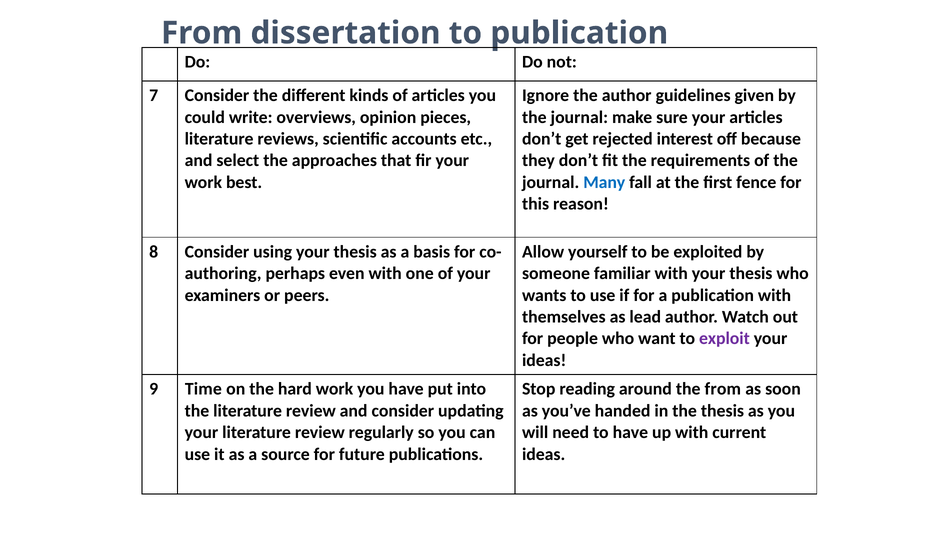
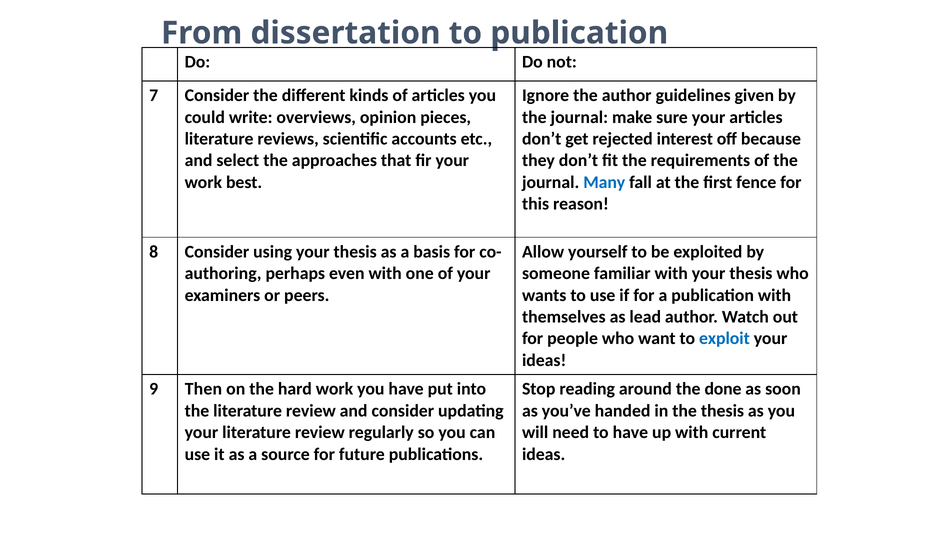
exploit colour: purple -> blue
Time: Time -> Then
the from: from -> done
